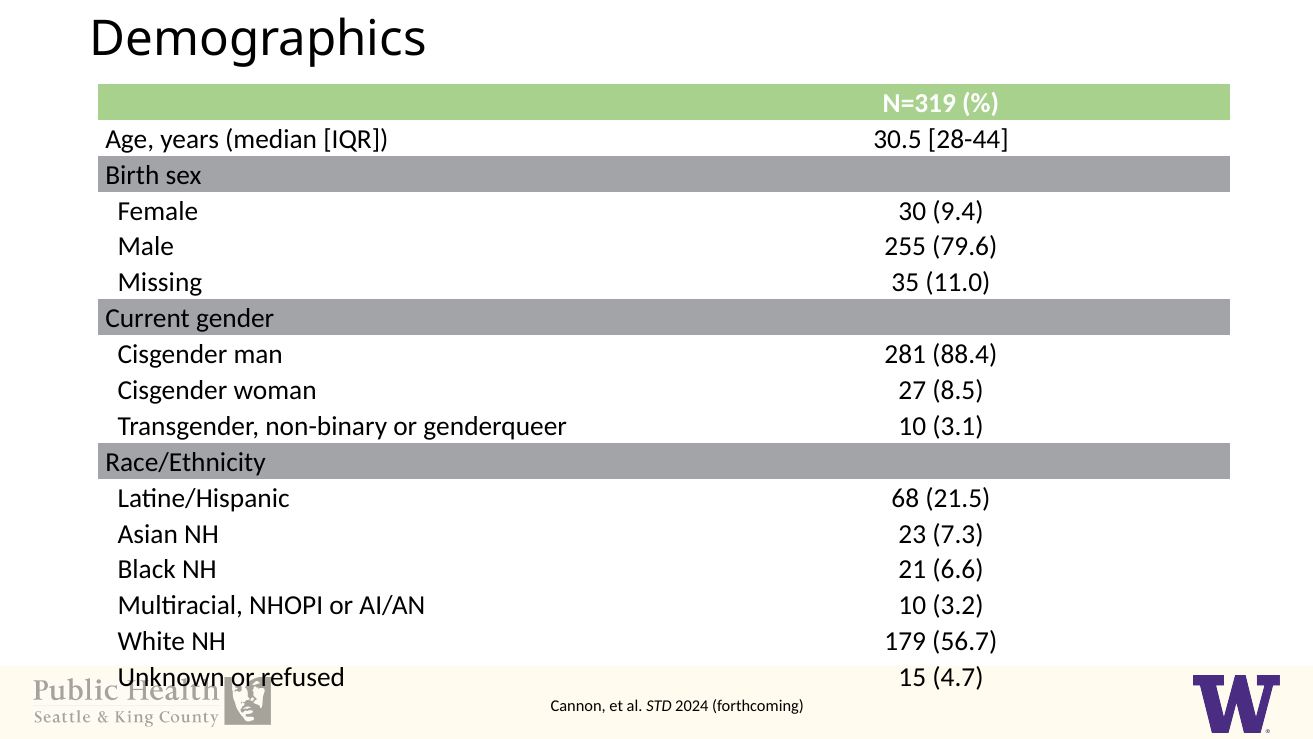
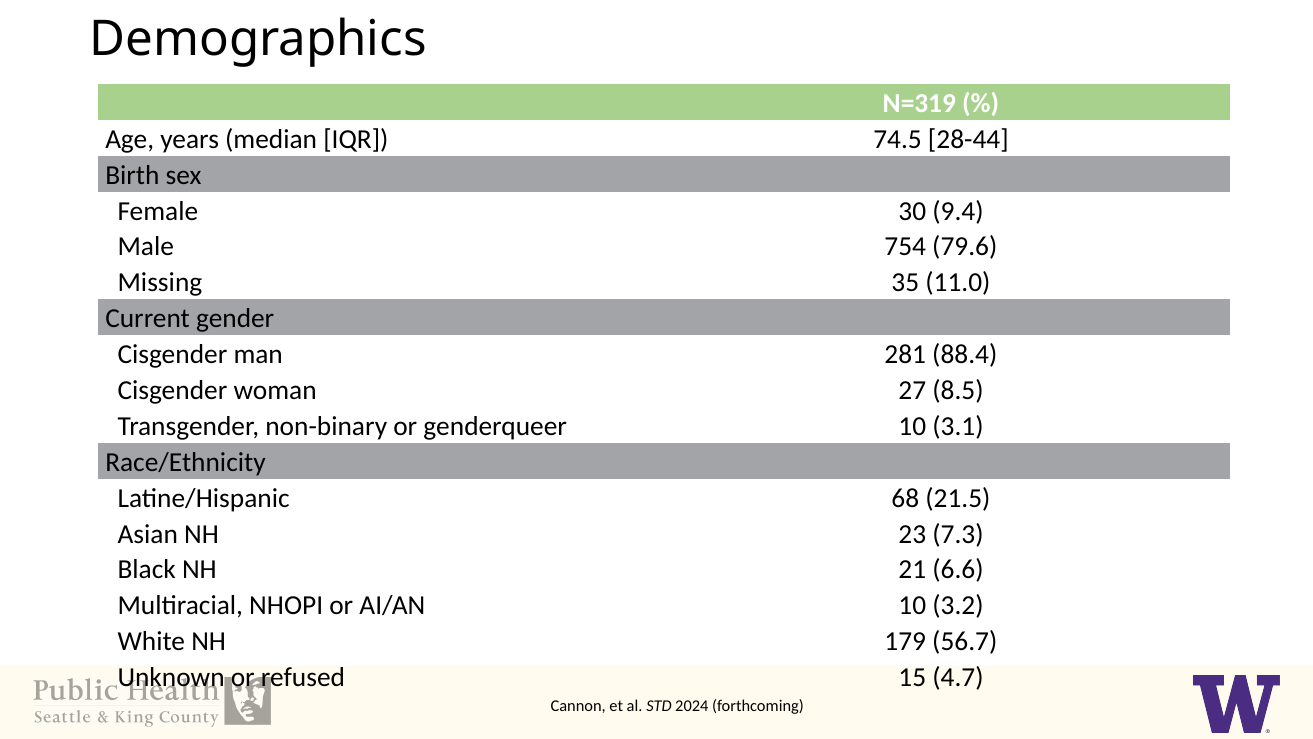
30.5: 30.5 -> 74.5
255: 255 -> 754
